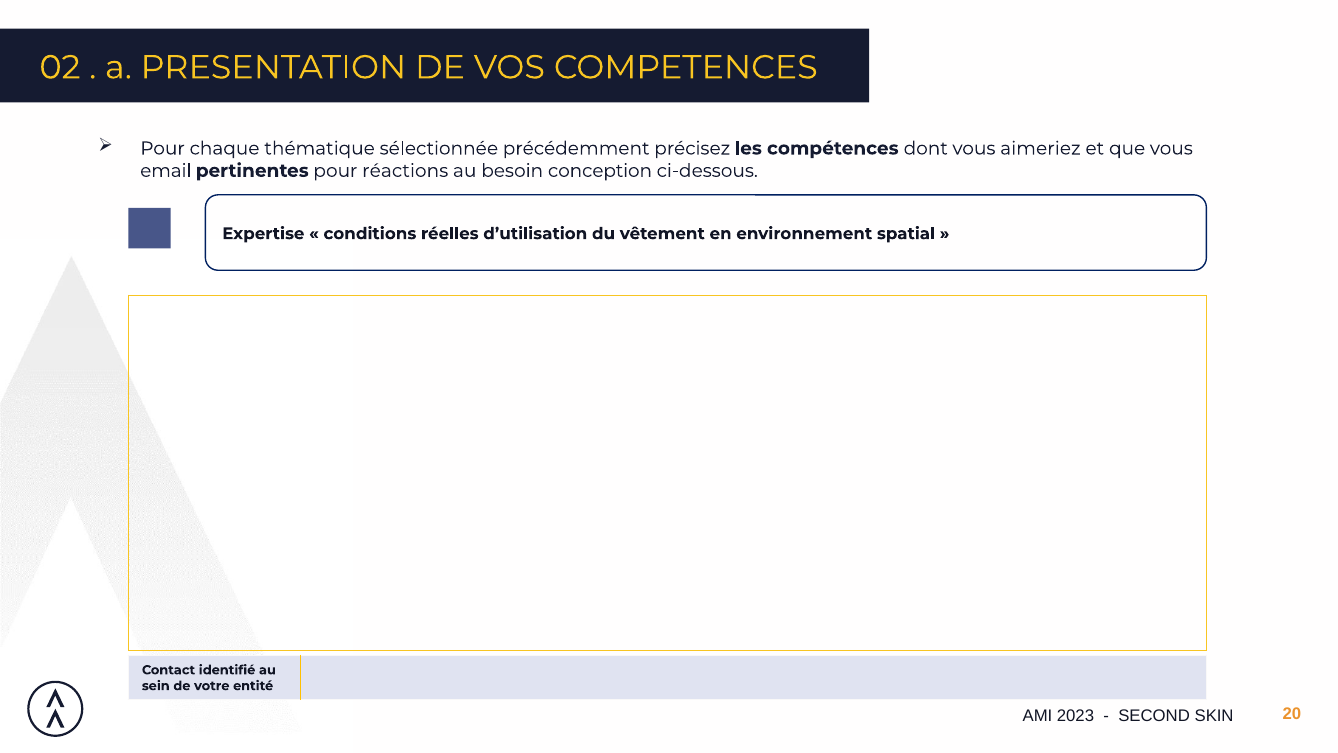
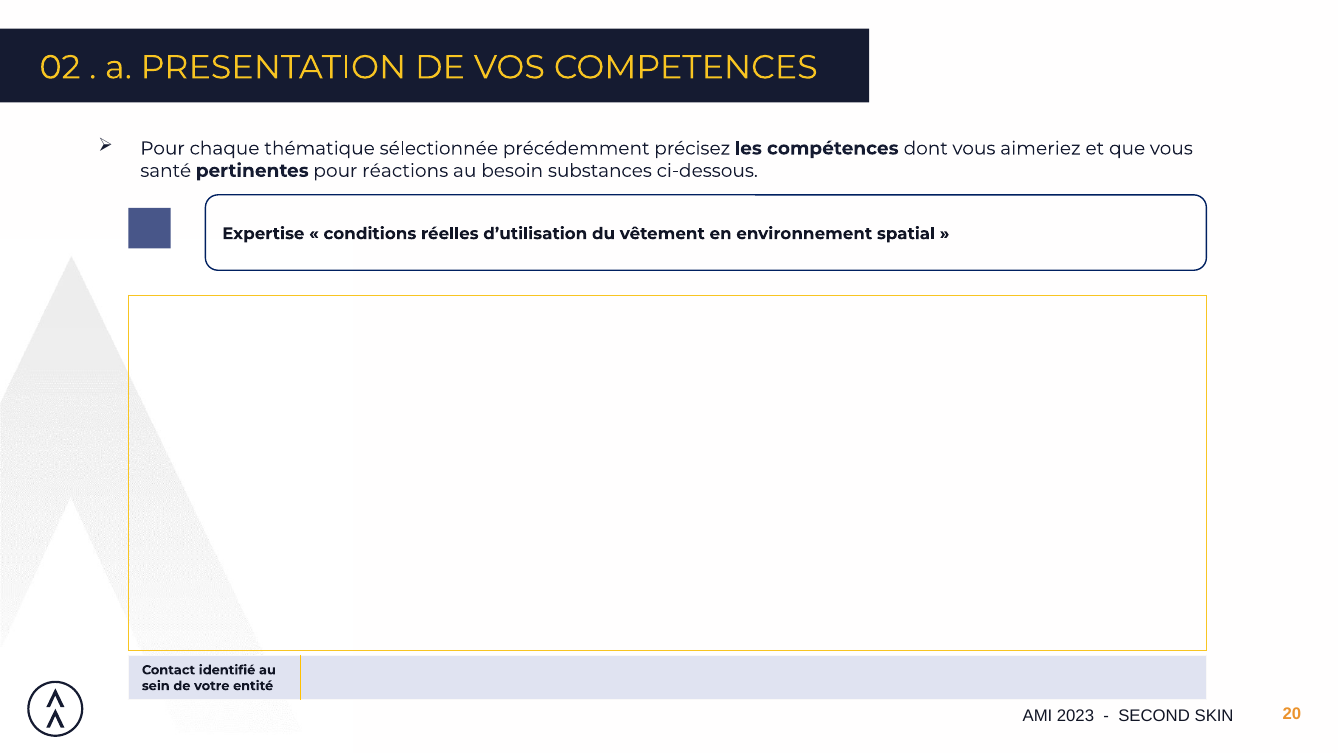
email: email -> santé
conception: conception -> substances
